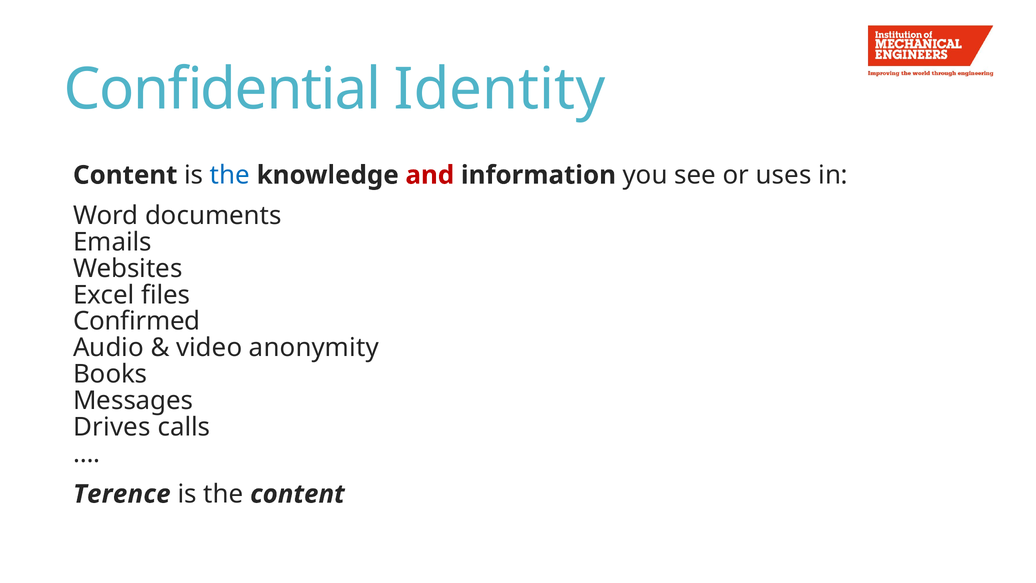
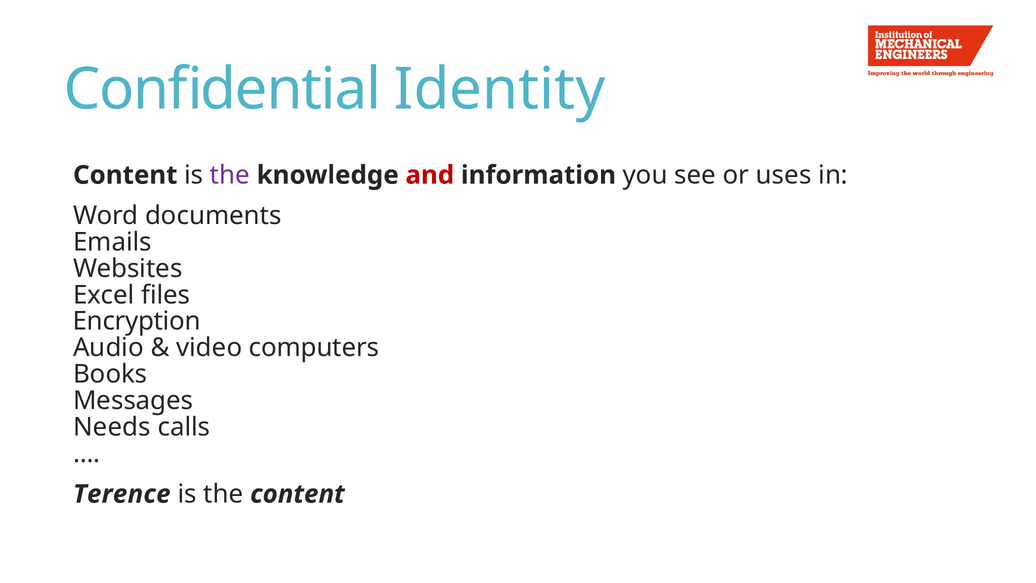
the at (230, 175) colour: blue -> purple
Confirmed: Confirmed -> Encryption
anonymity: anonymity -> computers
Drives: Drives -> Needs
